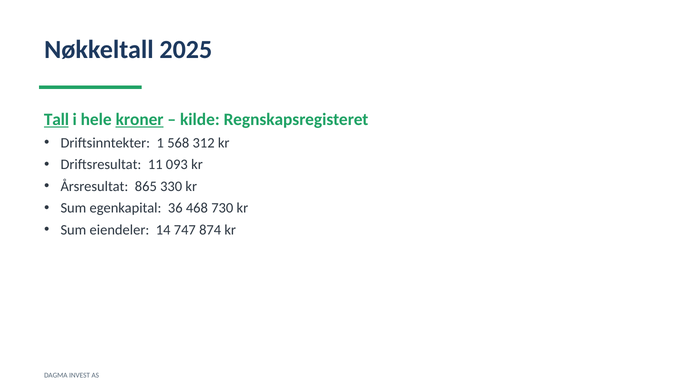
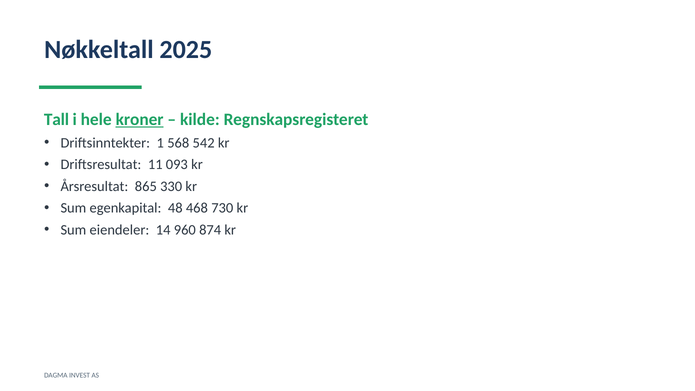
Tall underline: present -> none
312: 312 -> 542
36: 36 -> 48
747: 747 -> 960
